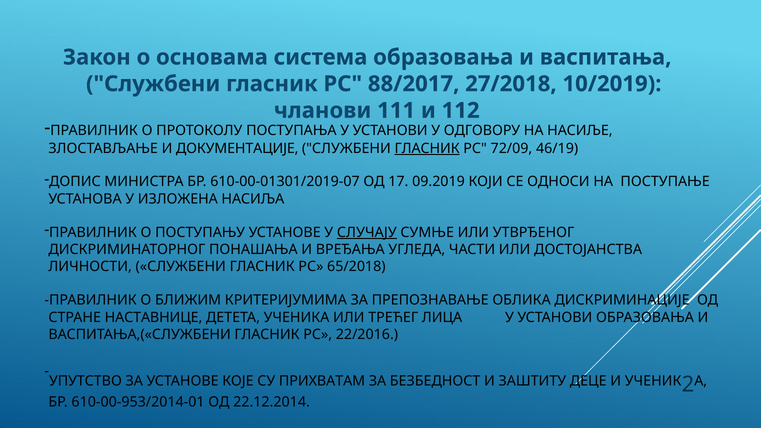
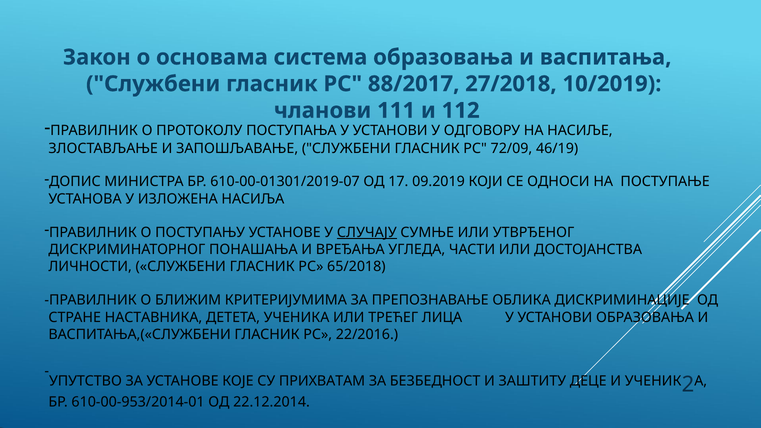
ДОКУМЕНТАЦИЈЕ: ДОКУМЕНТАЦИЈЕ -> ЗАПОШЉАВАЊЕ
ГЛАСНИК at (427, 148) underline: present -> none
НАСТАВНИЦЕ: НАСТАВНИЦЕ -> НАСТАВНИКА
